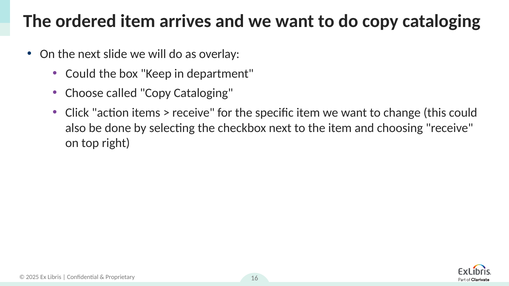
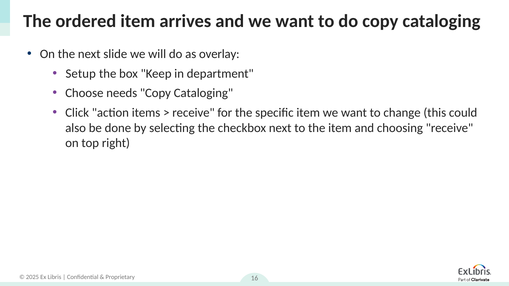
Could at (81, 74): Could -> Setup
called: called -> needs
